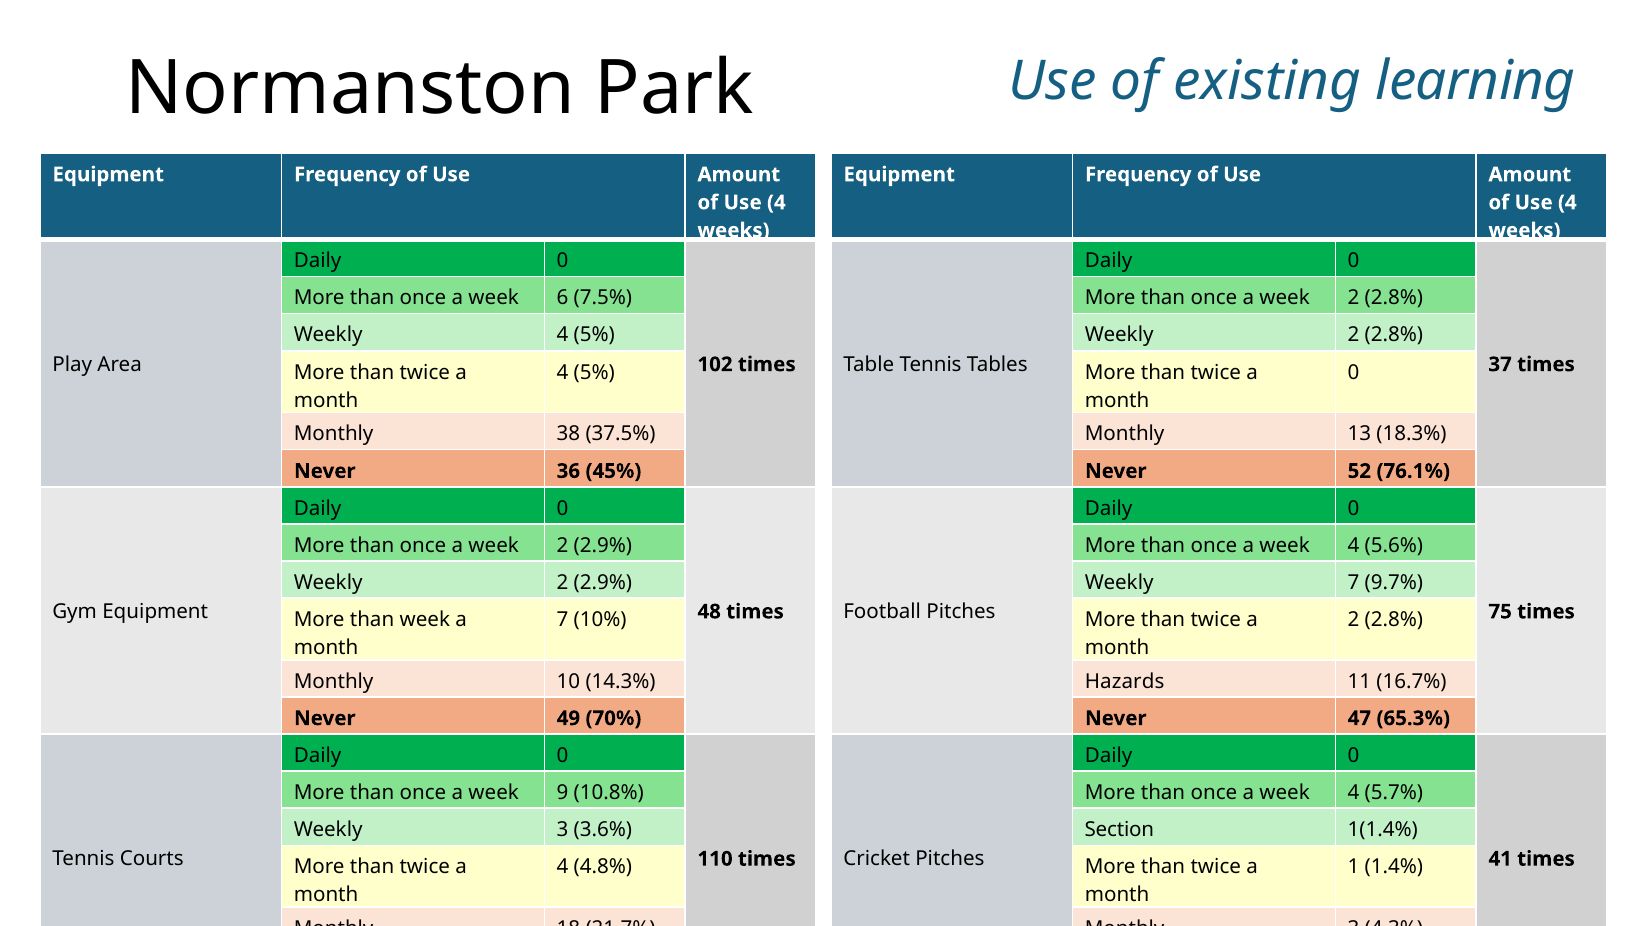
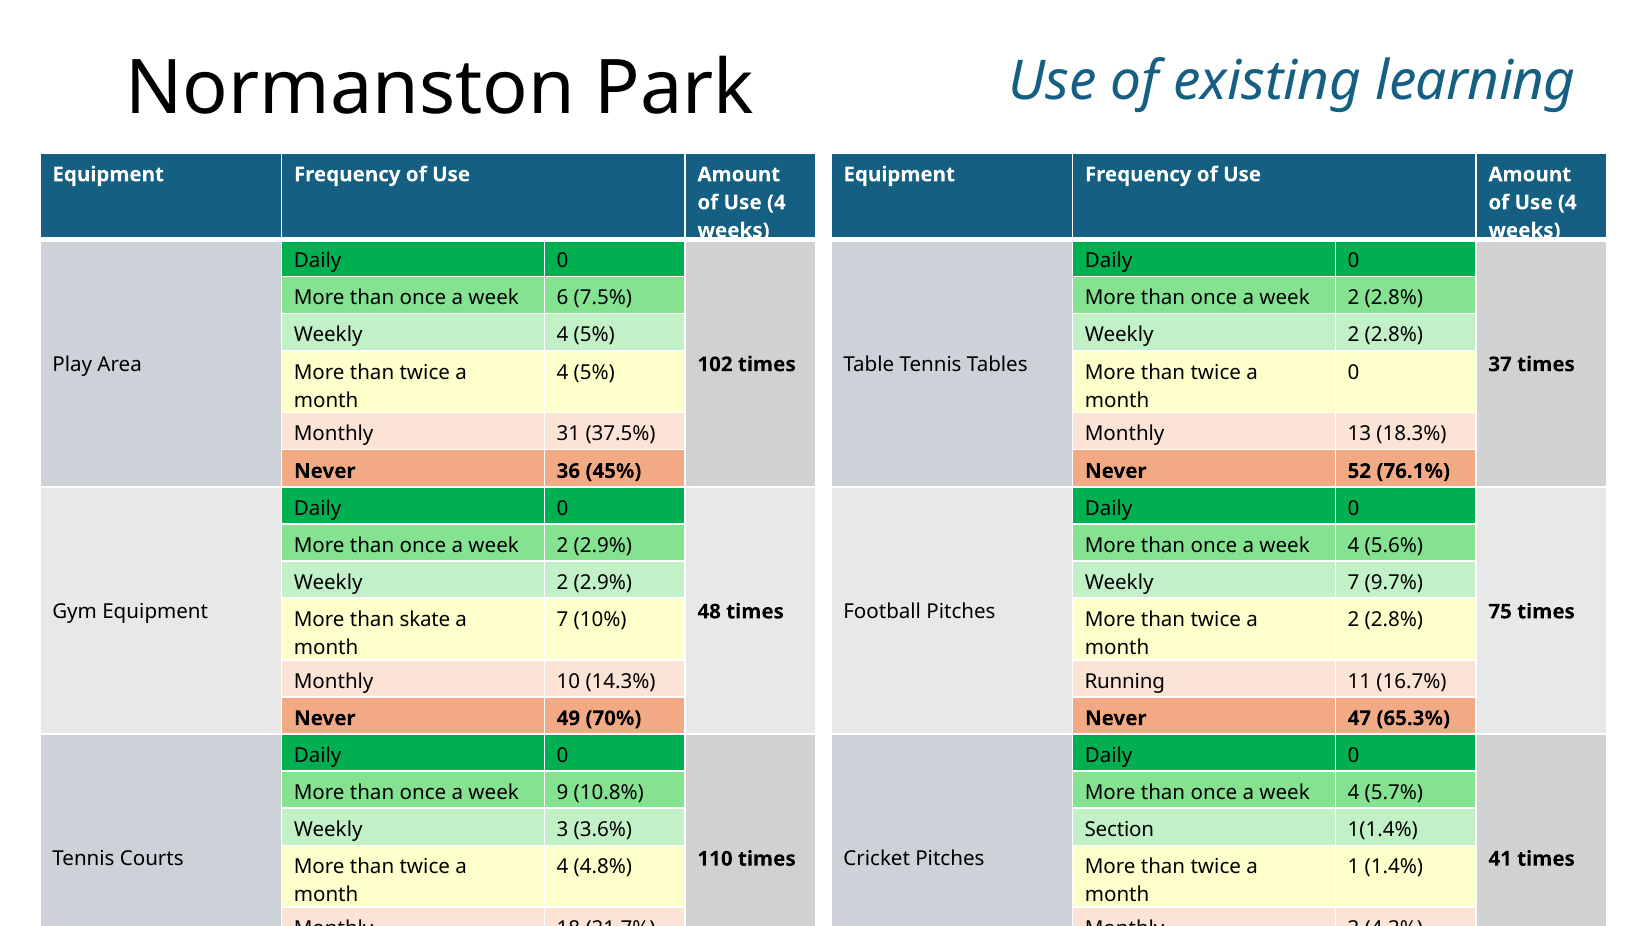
38: 38 -> 31
than week: week -> skate
Hazards: Hazards -> Running
